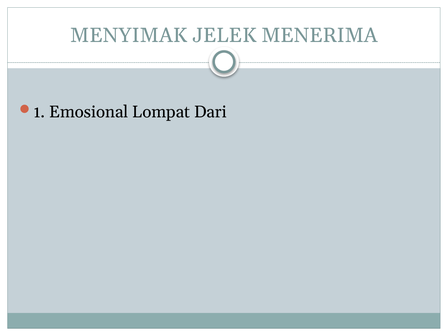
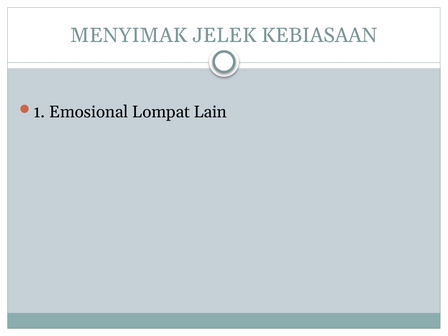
MENERIMA: MENERIMA -> KEBIASAAN
Dari: Dari -> Lain
